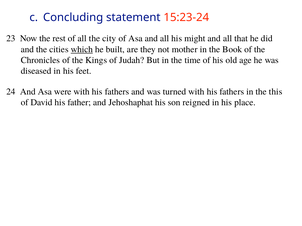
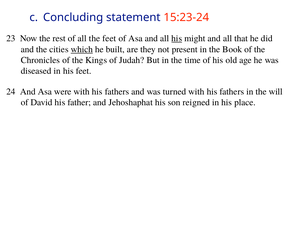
the city: city -> feet
his at (177, 39) underline: none -> present
mother: mother -> present
this: this -> will
